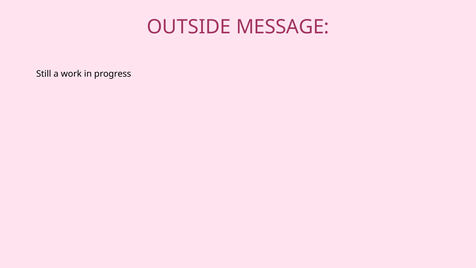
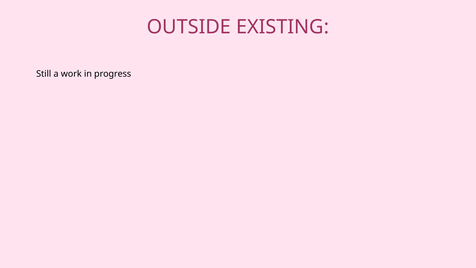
MESSAGE: MESSAGE -> EXISTING
